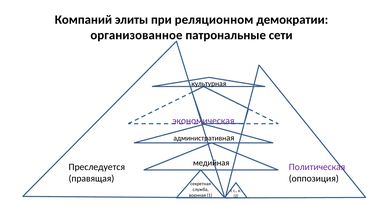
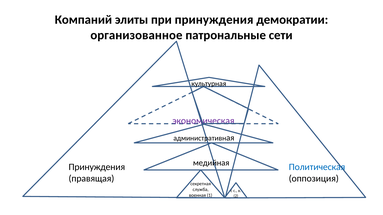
при реляционном: реляционном -> принуждения
Преследуется at (97, 167): Преследуется -> Принуждения
Политическая colour: purple -> blue
